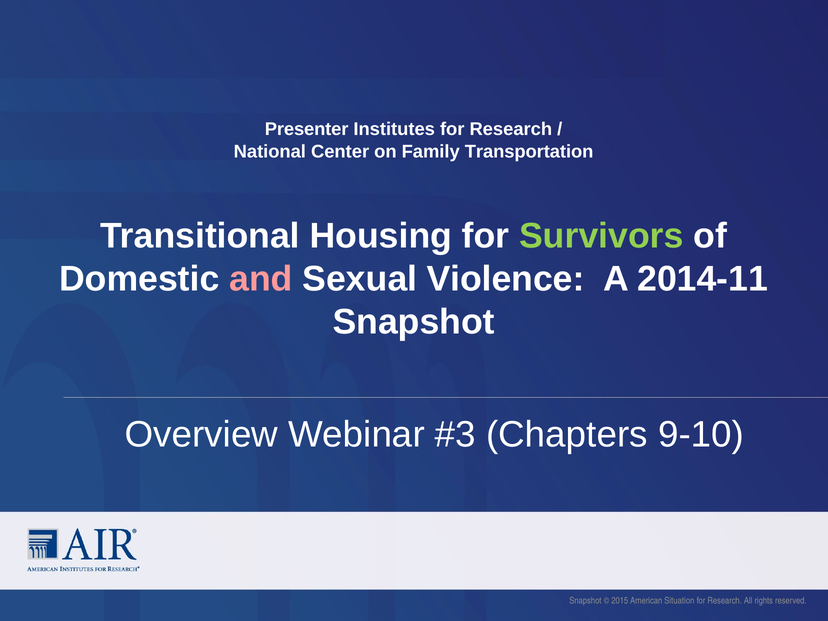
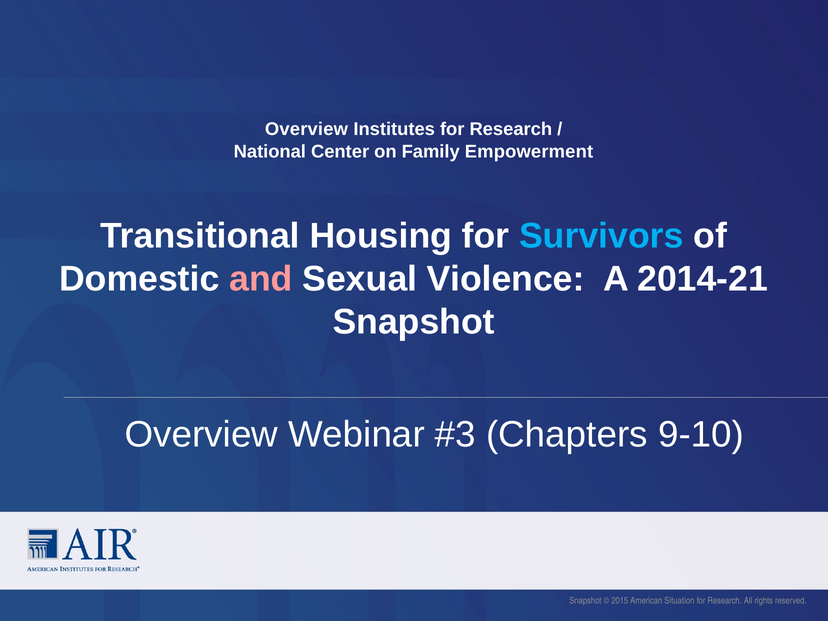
Presenter at (307, 129): Presenter -> Overview
Transportation: Transportation -> Empowerment
Survivors colour: light green -> light blue
2014-11: 2014-11 -> 2014-21
